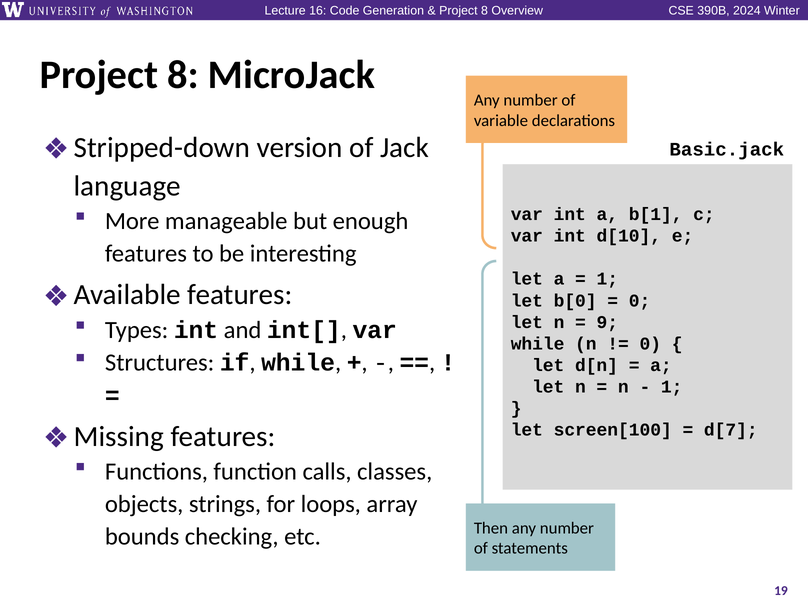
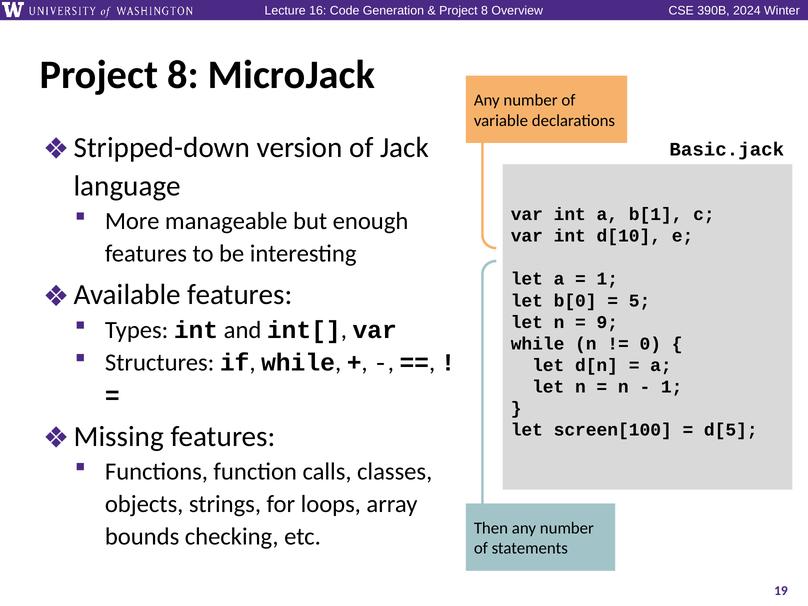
0 at (640, 301): 0 -> 5
d[7: d[7 -> d[5
